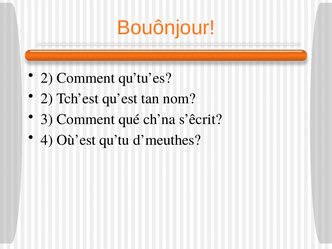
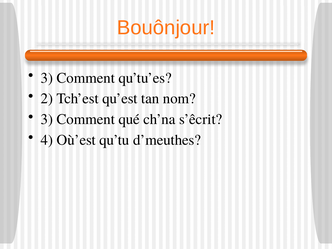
2 at (47, 78): 2 -> 3
